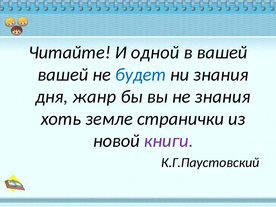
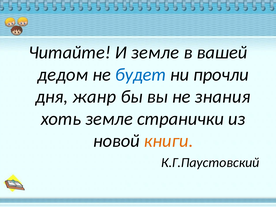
И одной: одной -> земле
вашей at (63, 75): вашей -> дедом
ни знания: знания -> прочли
книги colour: purple -> orange
